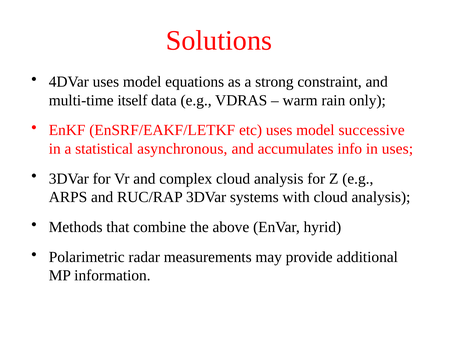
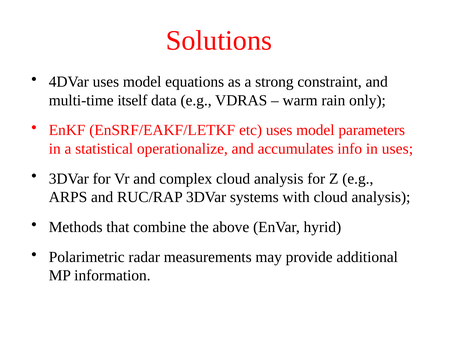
successive: successive -> parameters
asynchronous: asynchronous -> operationalize
